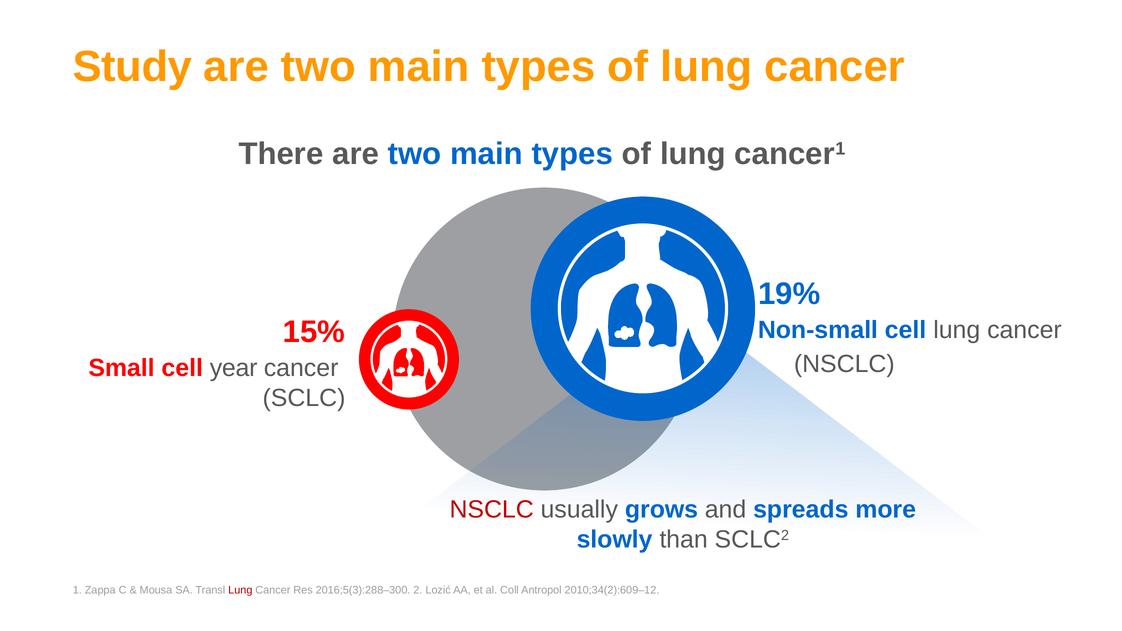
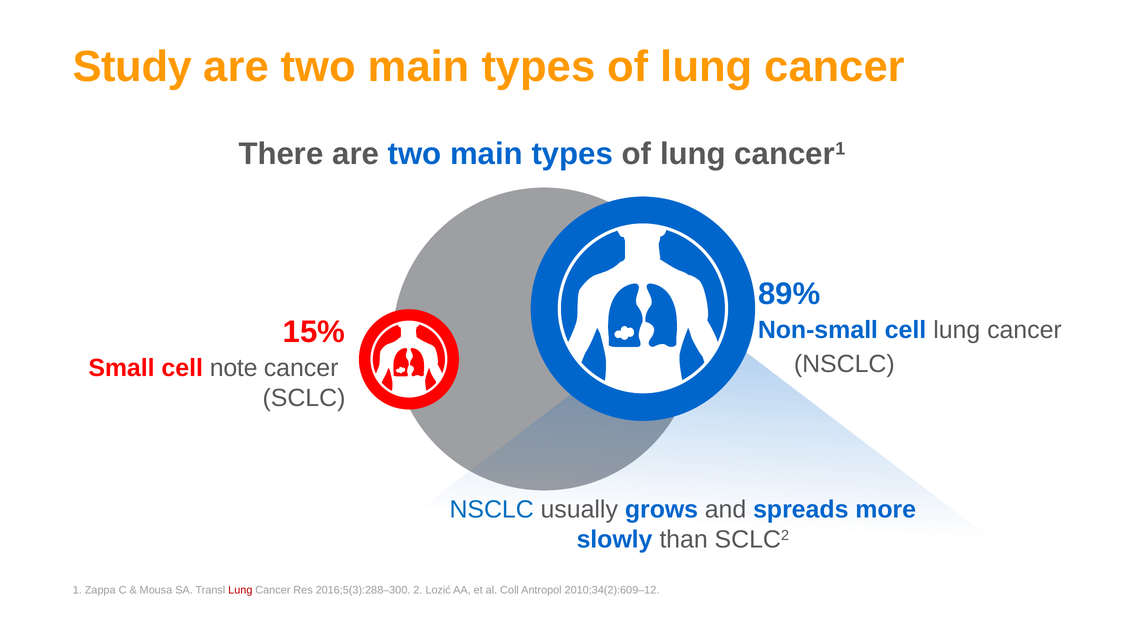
19%: 19% -> 89%
year: year -> note
NSCLC at (492, 510) colour: red -> blue
